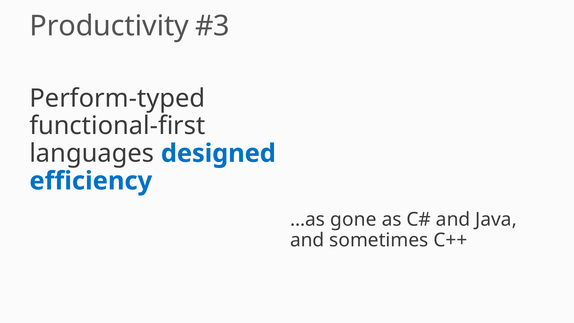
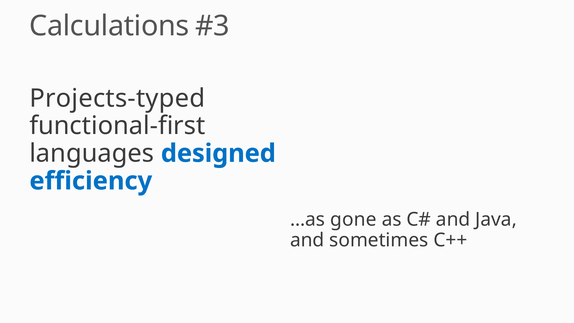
Productivity: Productivity -> Calculations
Perform-typed: Perform-typed -> Projects-typed
